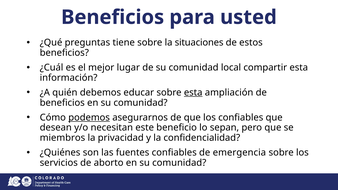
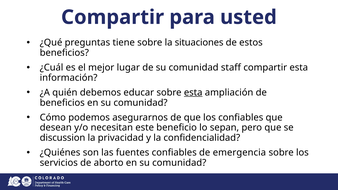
Beneficios at (113, 17): Beneficios -> Compartir
local: local -> staff
podemos underline: present -> none
miembros: miembros -> discussion
